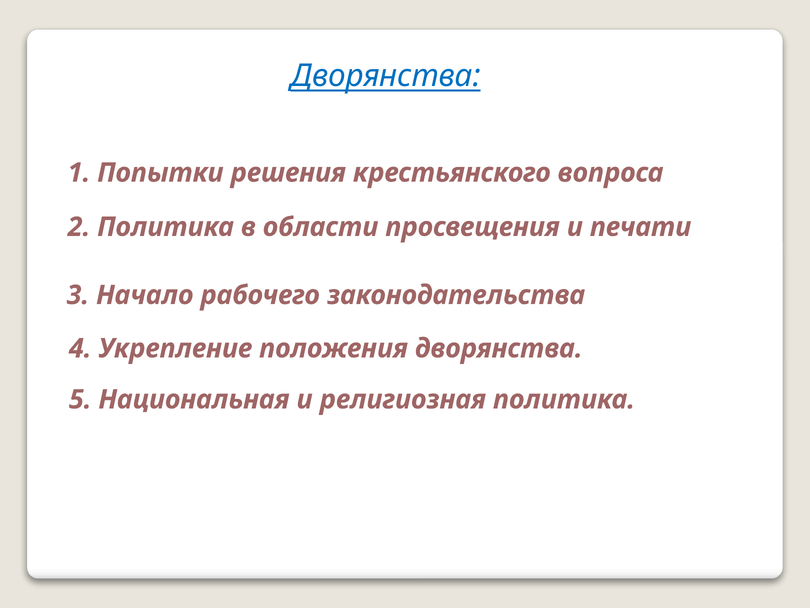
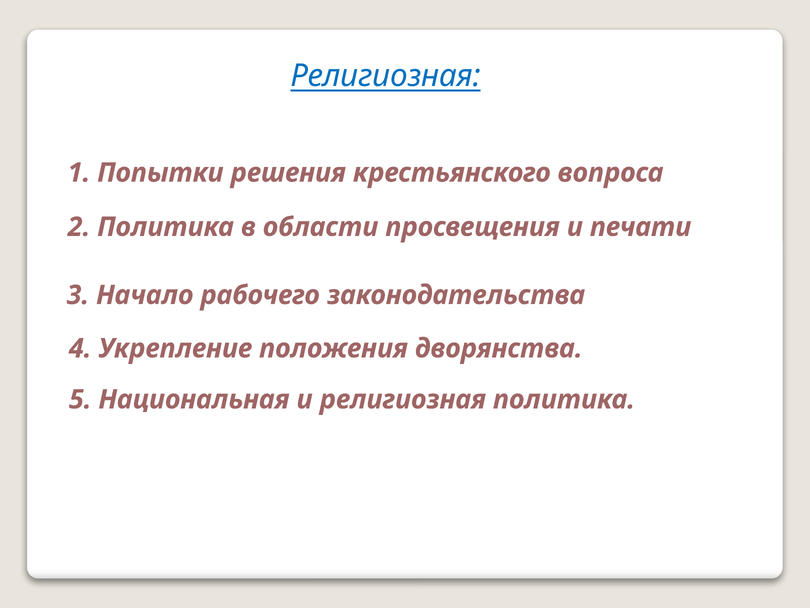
Дворянства at (386, 76): Дворянства -> Религиозная
